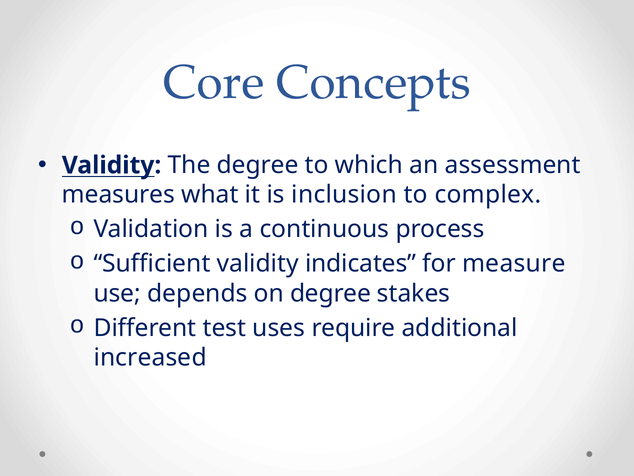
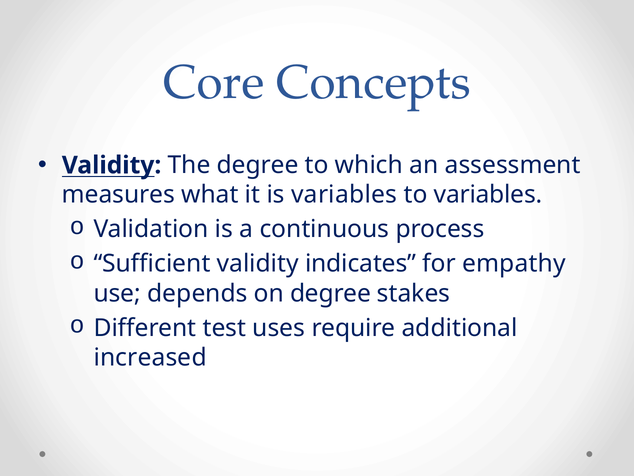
is inclusion: inclusion -> variables
to complex: complex -> variables
measure: measure -> empathy
